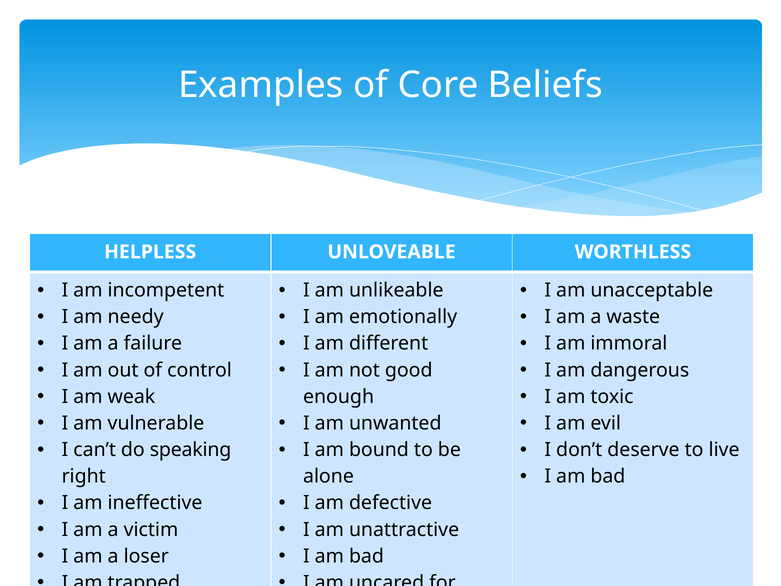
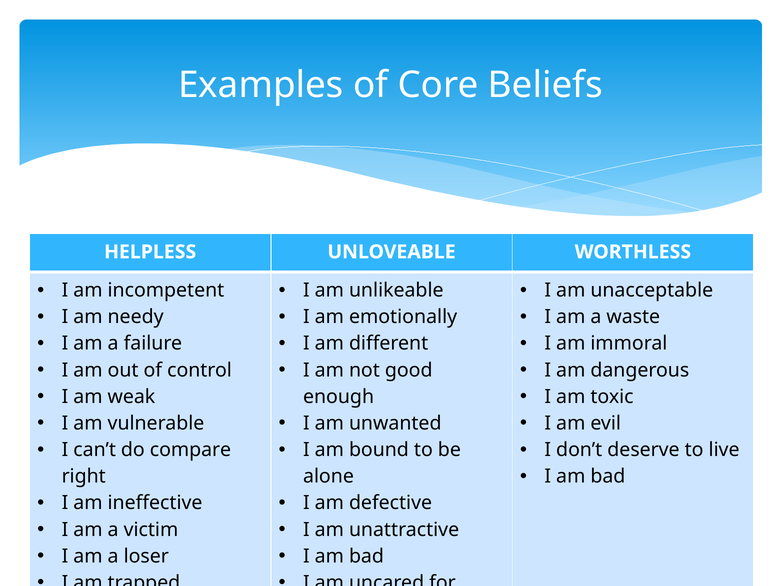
speaking: speaking -> compare
